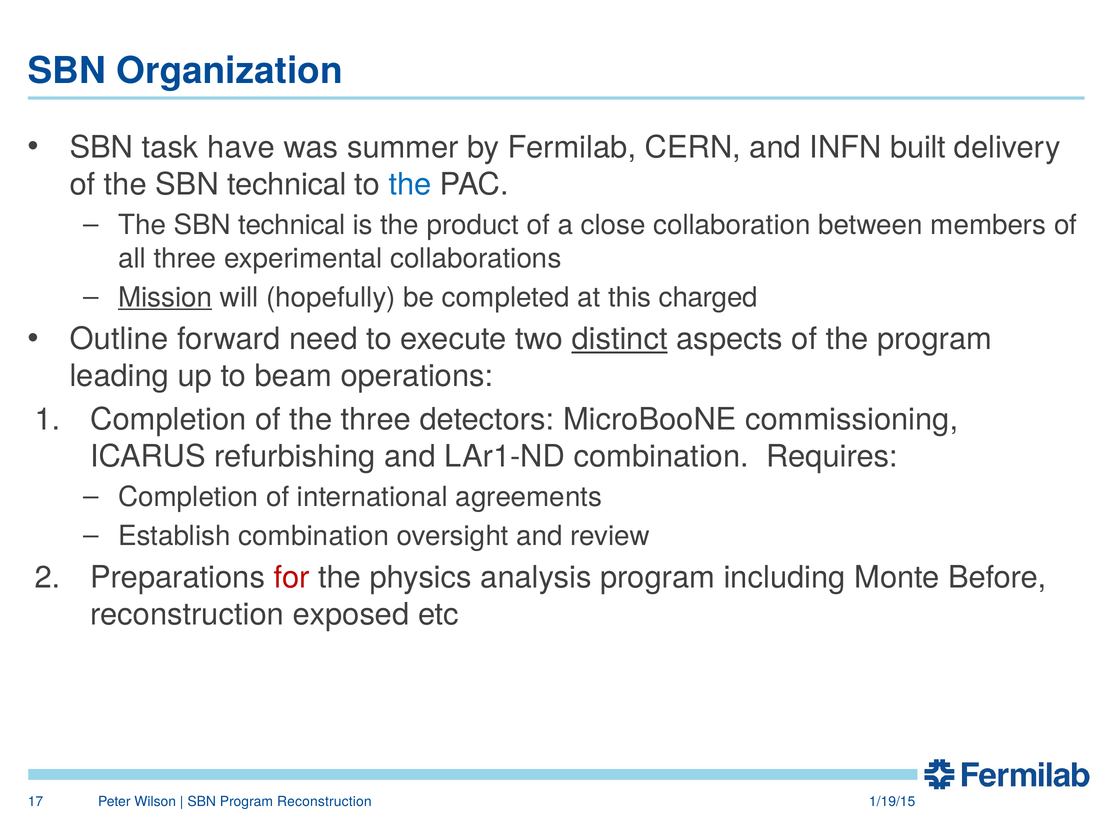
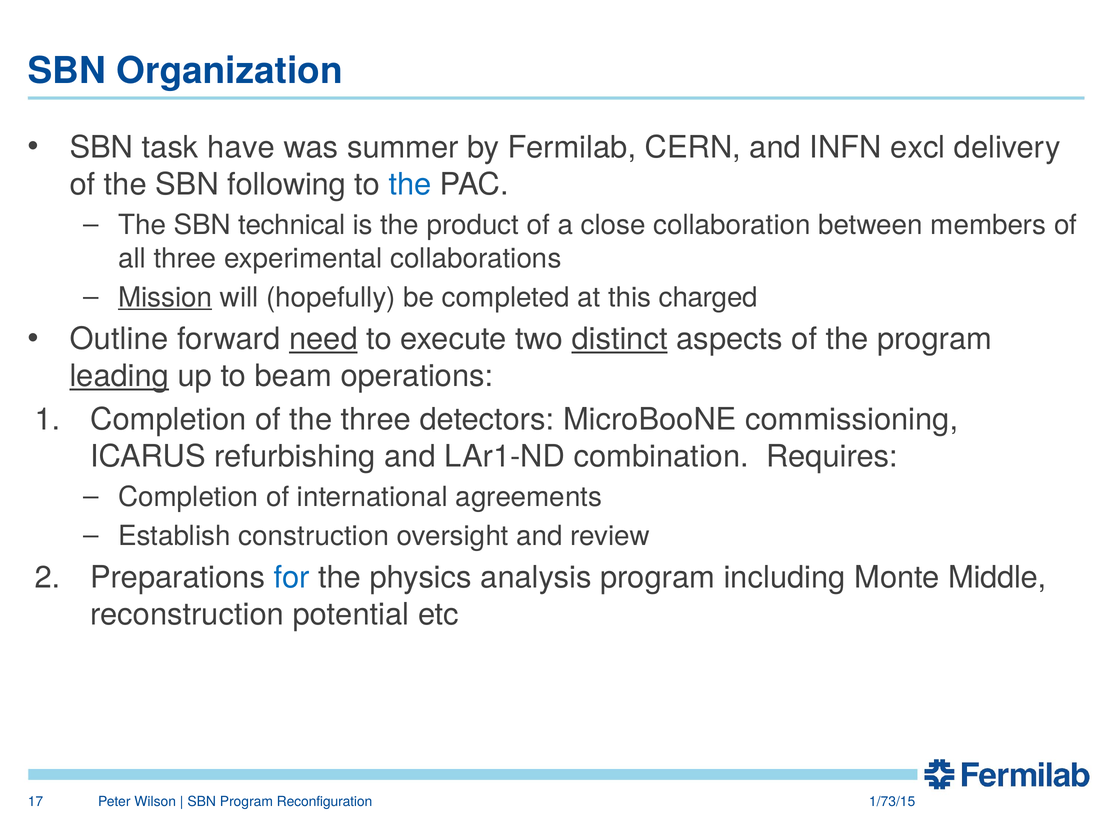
built: built -> excl
of the SBN technical: technical -> following
need underline: none -> present
leading underline: none -> present
Establish combination: combination -> construction
for colour: red -> blue
Before: Before -> Middle
exposed: exposed -> potential
Program Reconstruction: Reconstruction -> Reconfiguration
1/19/15: 1/19/15 -> 1/73/15
